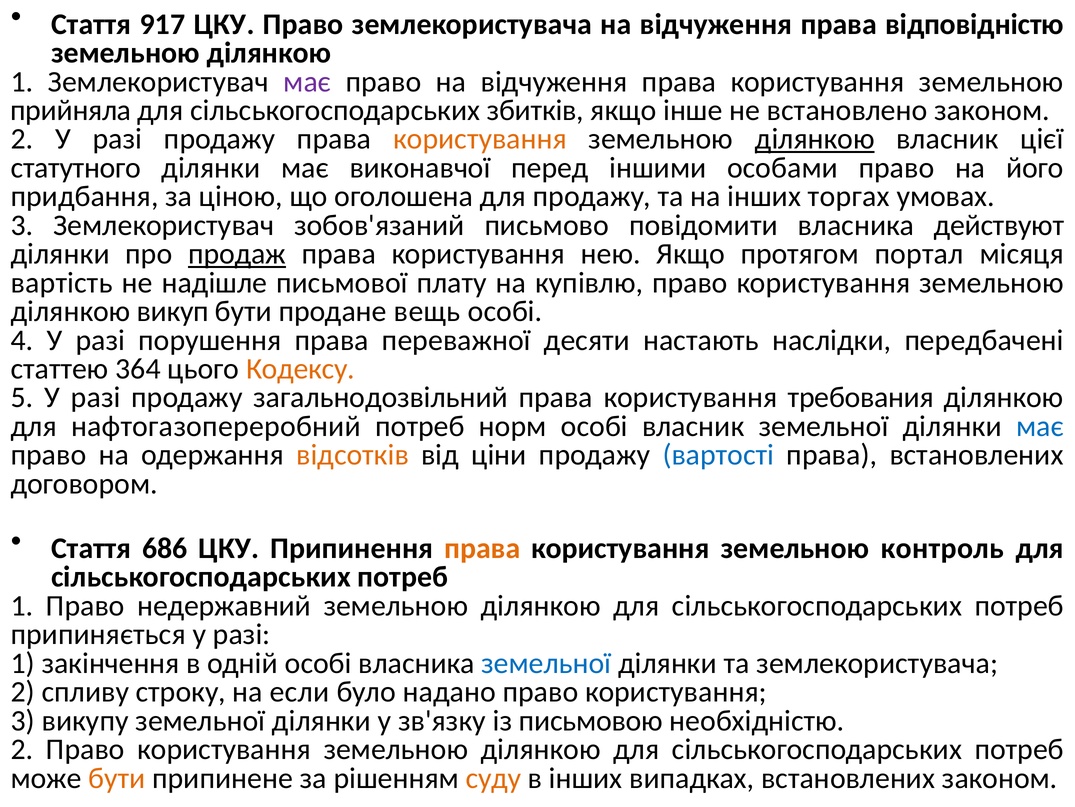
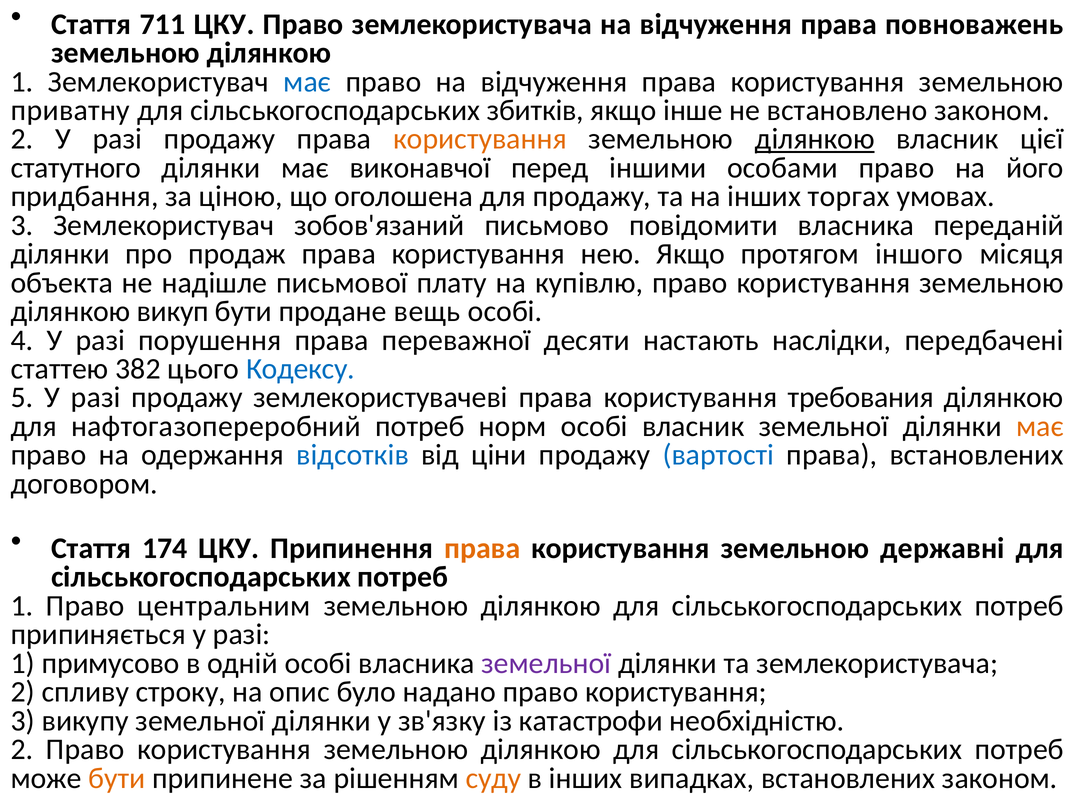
917: 917 -> 711
відповідністю: відповідністю -> повноважень
має at (307, 82) colour: purple -> blue
прийняла: прийняла -> приватну
действуют: действуют -> переданій
продаж underline: present -> none
портал: портал -> іншого
вартість: вартість -> объекта
364: 364 -> 382
Кодексу colour: orange -> blue
загальнодозвільний: загальнодозвільний -> землекористувачеві
має at (1040, 426) colour: blue -> orange
відсотків colour: orange -> blue
686: 686 -> 174
контроль: контроль -> державні
недержавний: недержавний -> центральним
закінчення: закінчення -> примусово
земельної at (546, 663) colour: blue -> purple
если: если -> опис
письмовою: письмовою -> катастрофи
